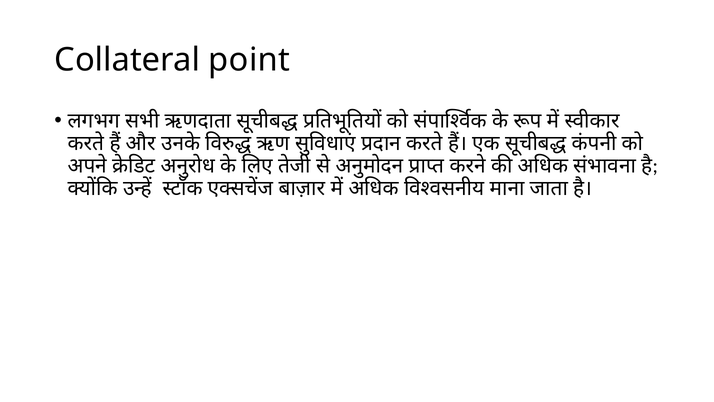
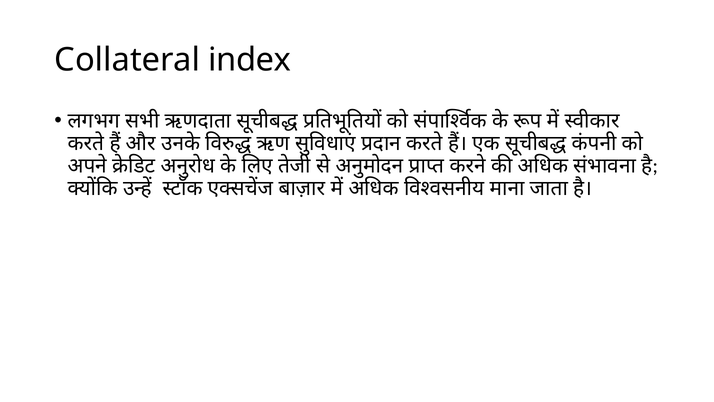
point: point -> index
